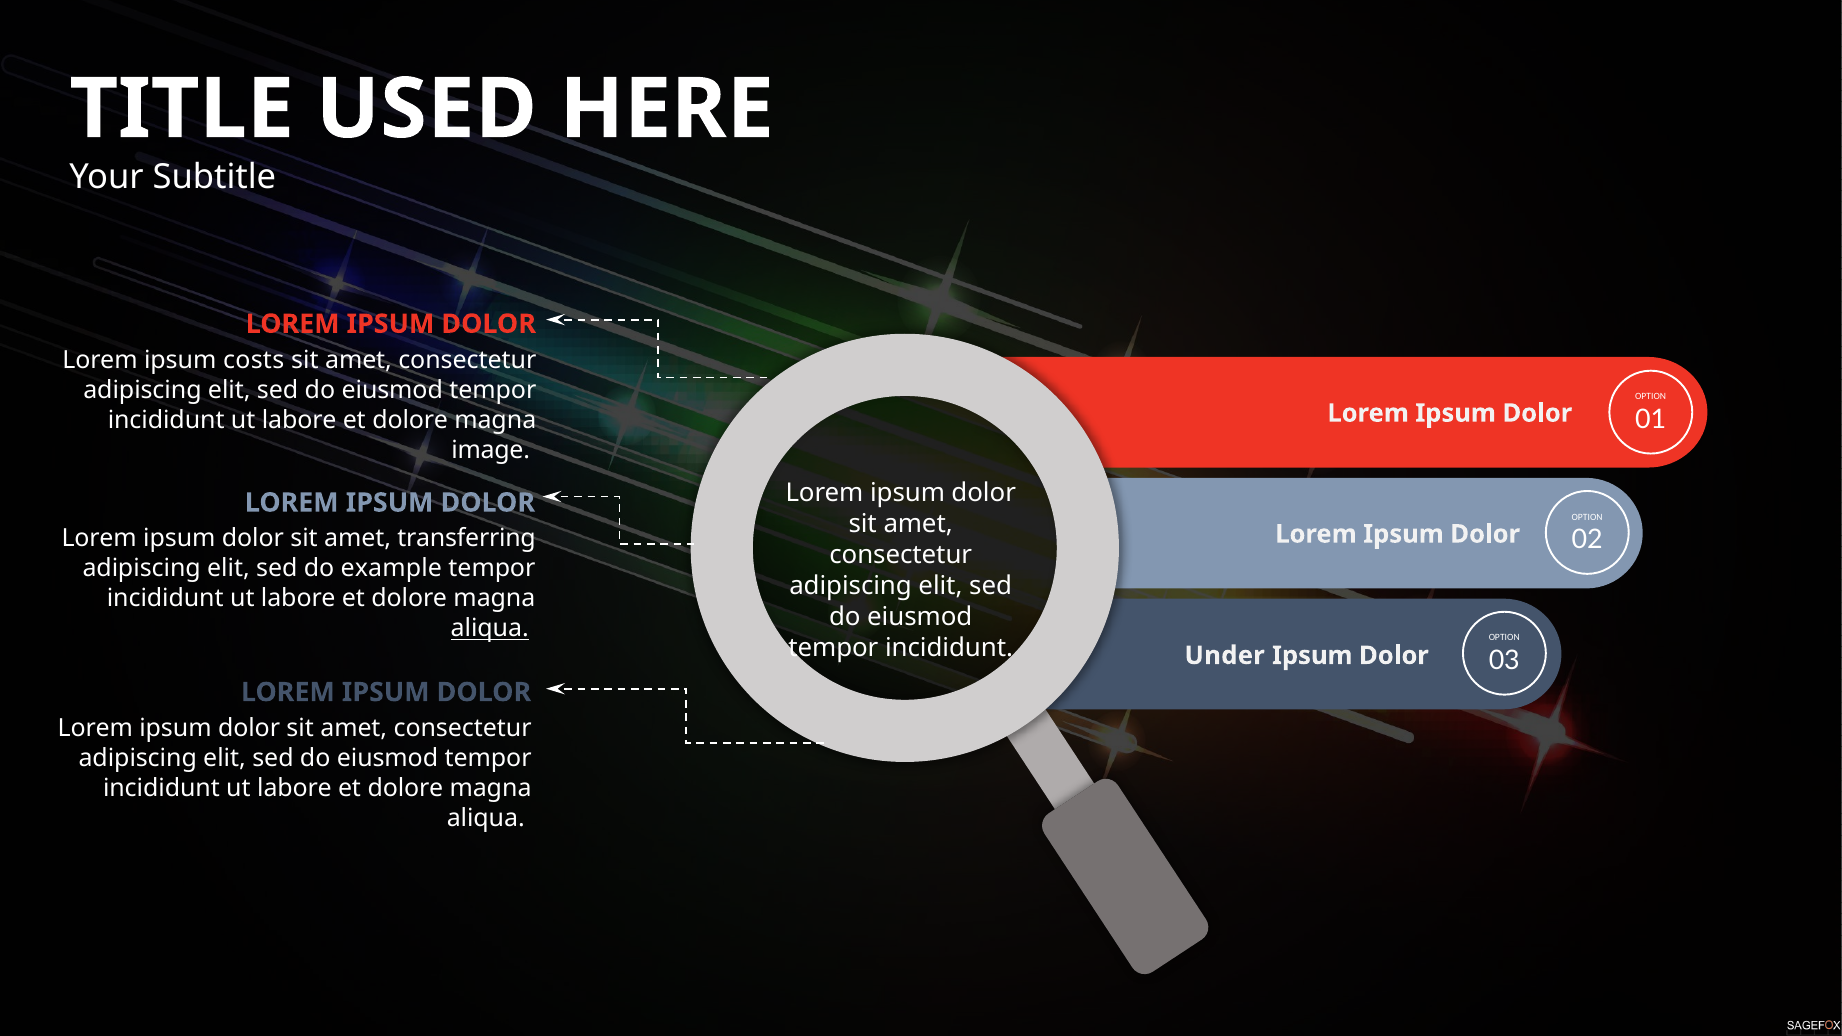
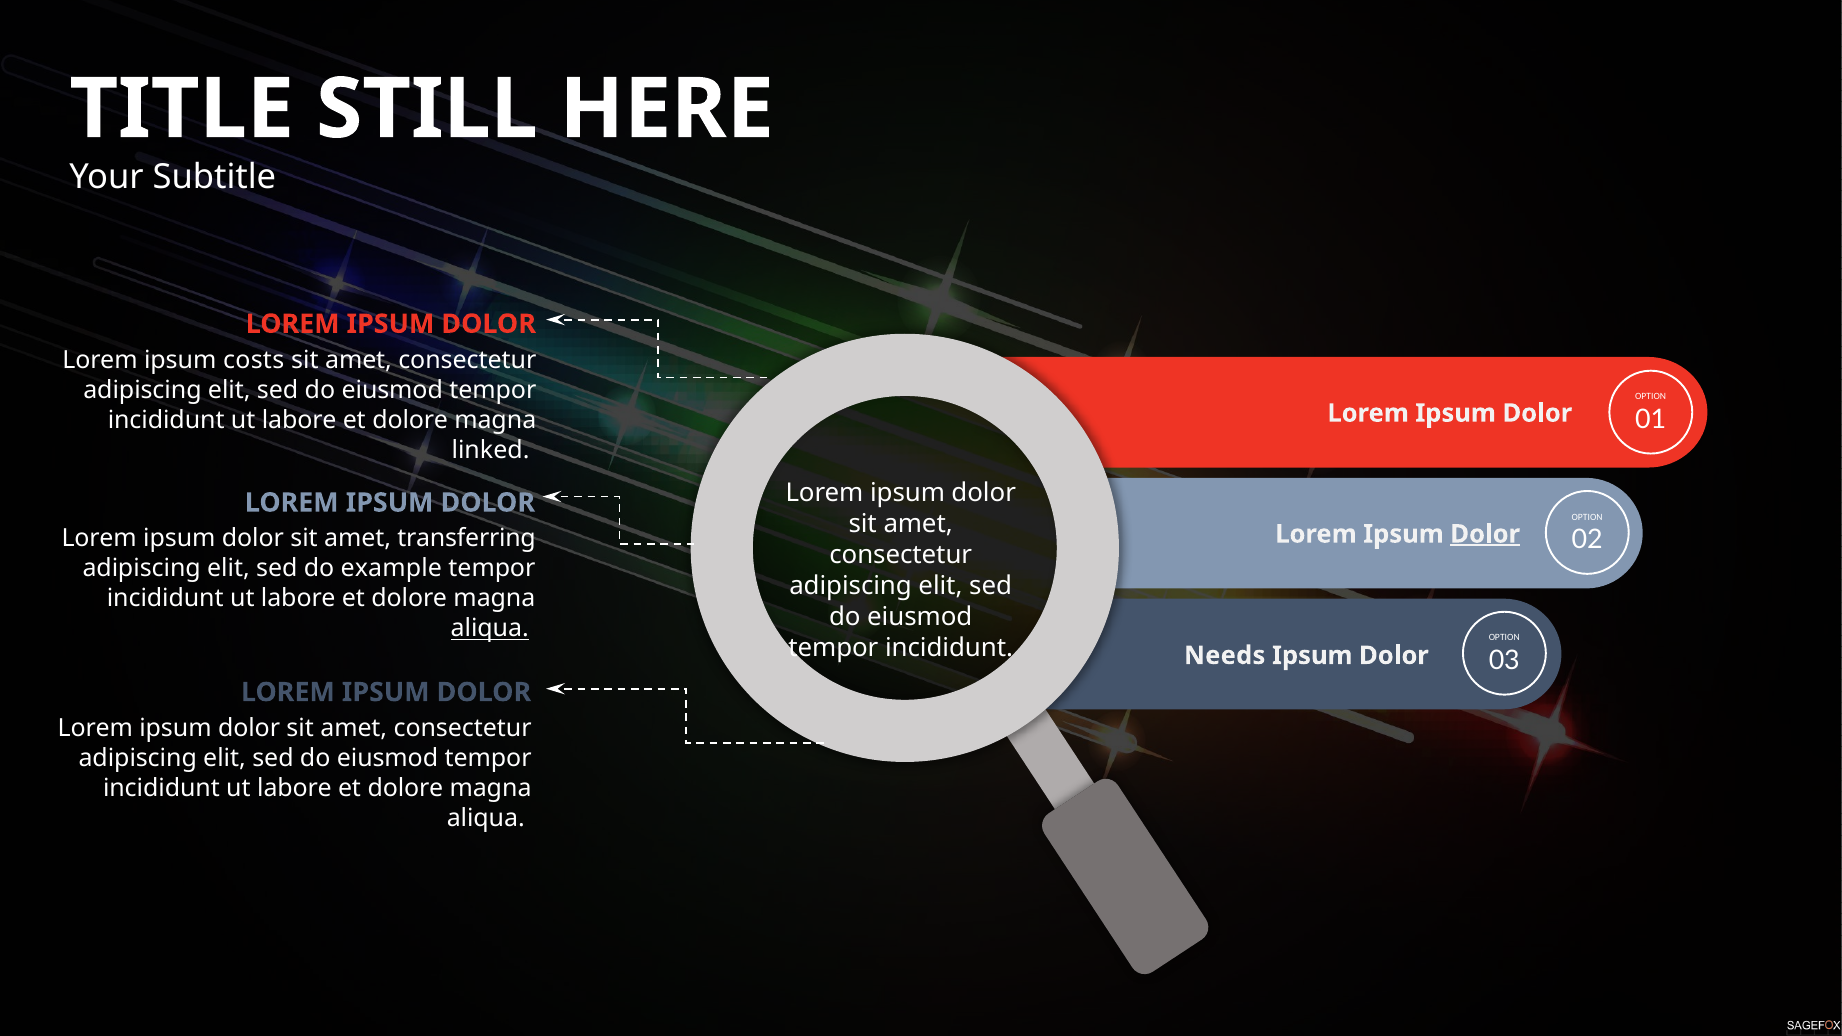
USED: USED -> STILL
image: image -> linked
Dolor at (1485, 534) underline: none -> present
Under: Under -> Needs
